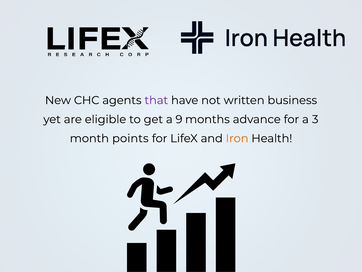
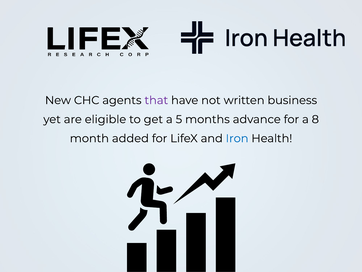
9: 9 -> 5
3: 3 -> 8
points: points -> added
Iron colour: orange -> blue
